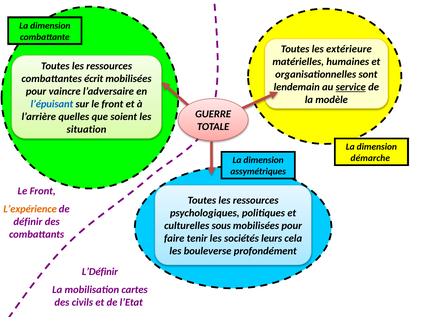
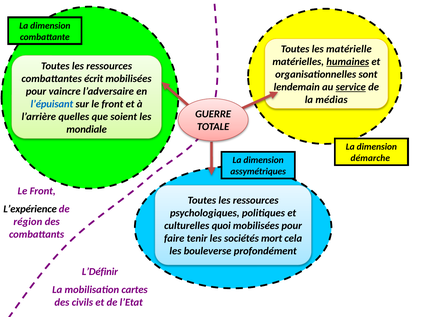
extérieure: extérieure -> matérielle
humaines underline: none -> present
modèle: modèle -> médias
situation: situation -> mondiale
L’expérience colour: orange -> black
définir: définir -> région
sous: sous -> quoi
leurs: leurs -> mort
